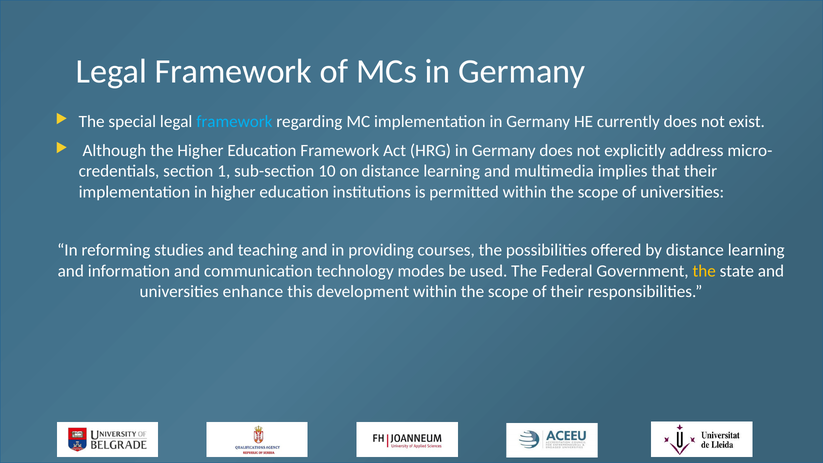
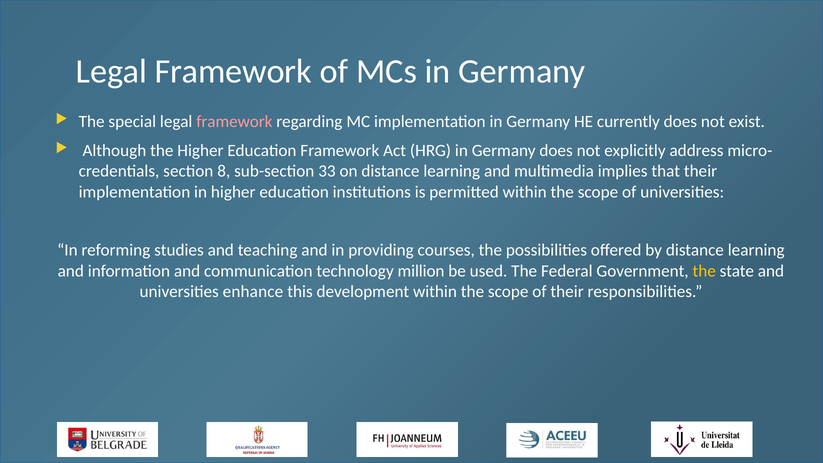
framework at (234, 121) colour: light blue -> pink
1: 1 -> 8
10: 10 -> 33
modes: modes -> million
